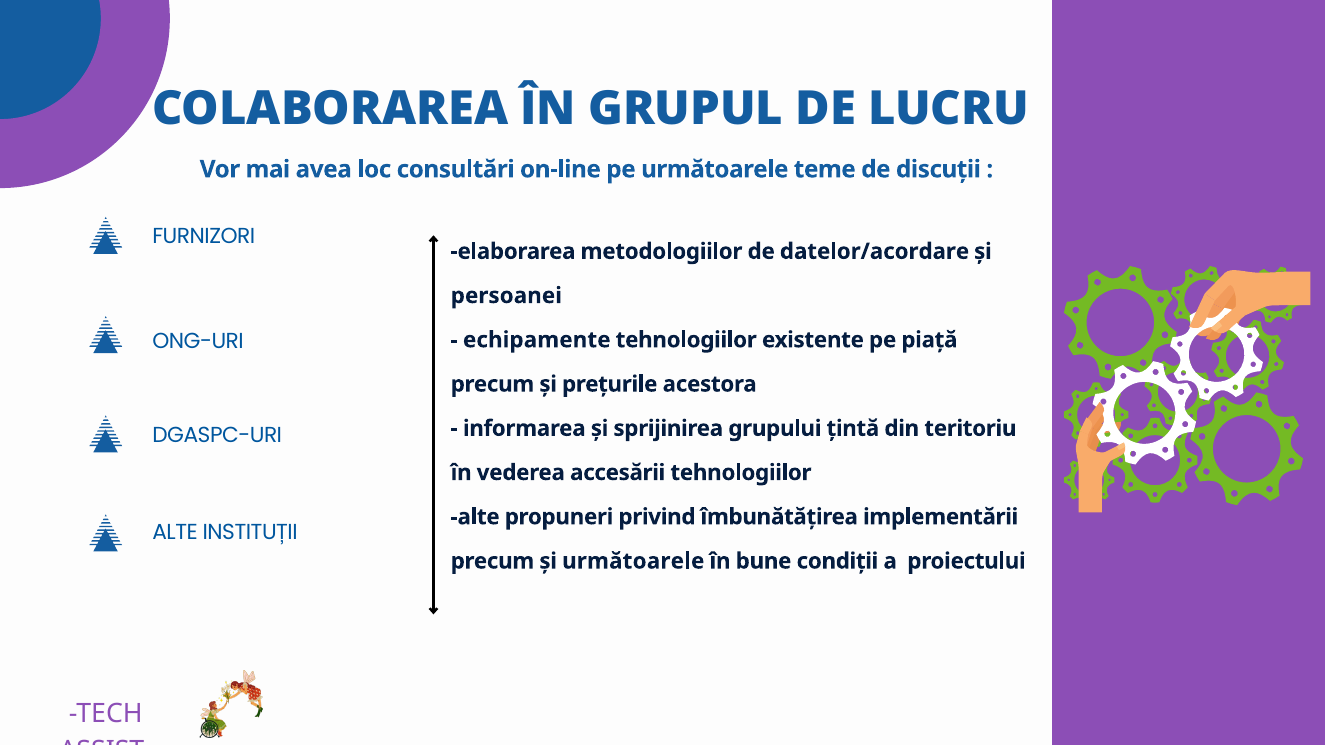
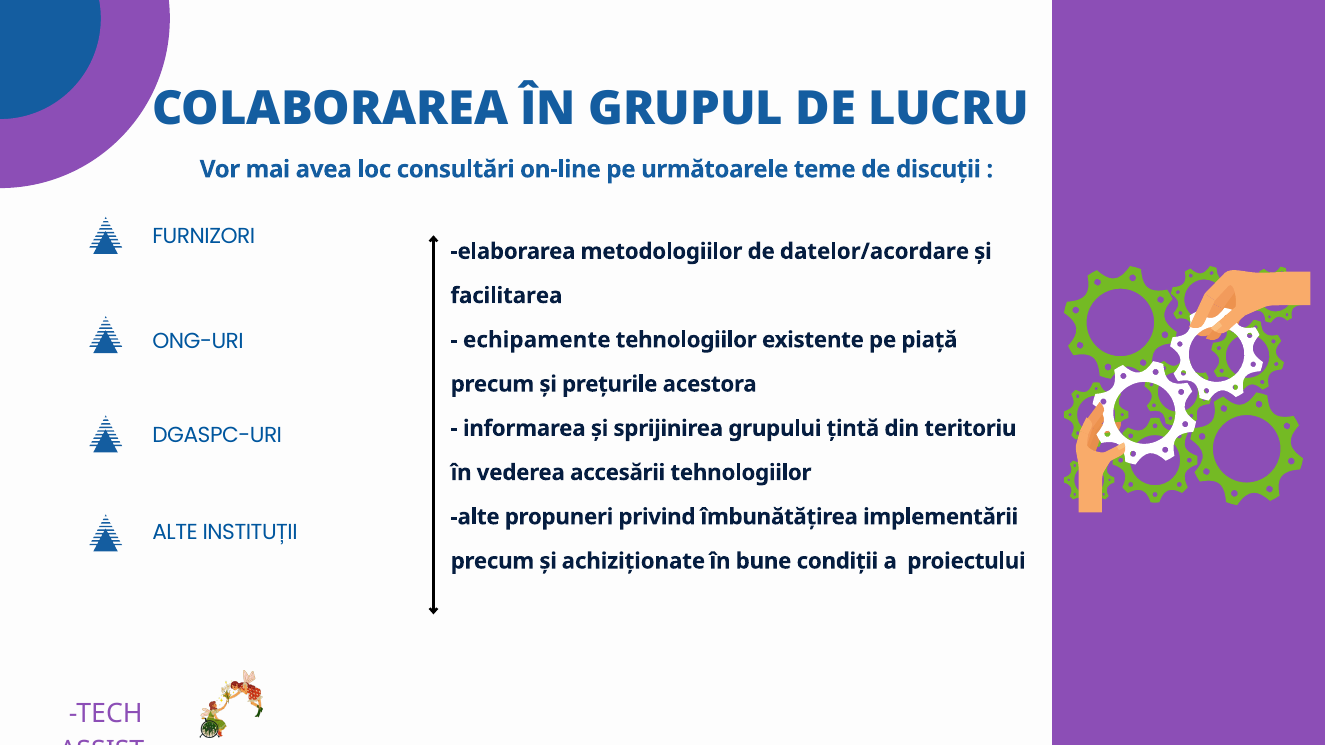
persoanei: persoanei -> facilitarea
și următoarele: următoarele -> achiziționate
